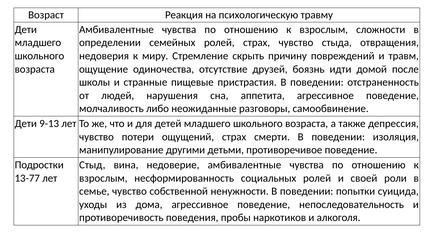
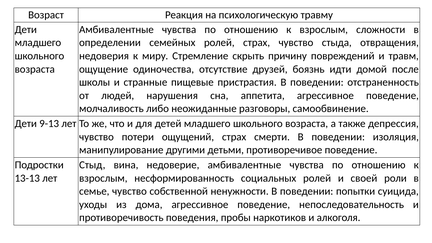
13-77: 13-77 -> 13-13
